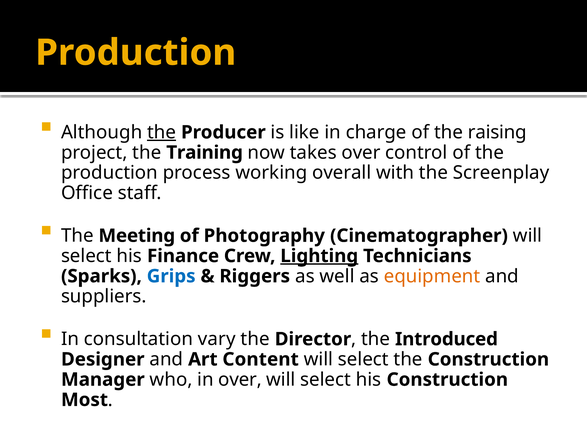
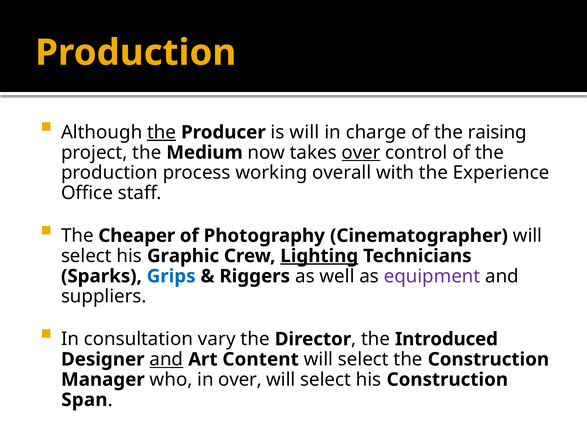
is like: like -> will
Training: Training -> Medium
over at (361, 153) underline: none -> present
Screenplay: Screenplay -> Experience
Meeting: Meeting -> Cheaper
Finance: Finance -> Graphic
equipment colour: orange -> purple
and at (166, 360) underline: none -> present
Most: Most -> Span
